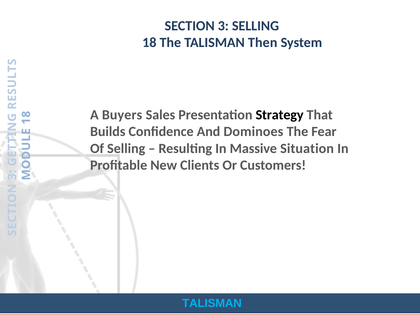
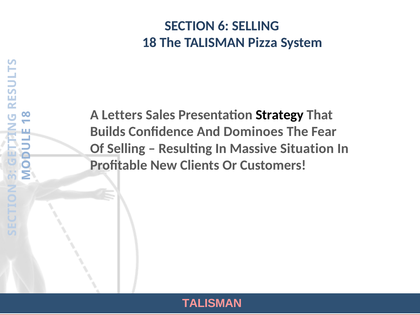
SECTION 3: 3 -> 6
Then: Then -> Pizza
Buyers: Buyers -> Letters
TALISMAN at (212, 303) colour: light blue -> pink
